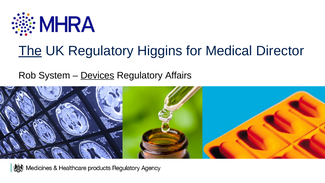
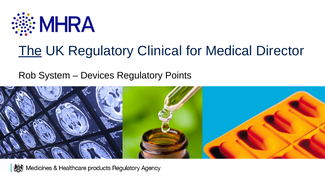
Higgins: Higgins -> Clinical
Devices underline: present -> none
Affairs: Affairs -> Points
